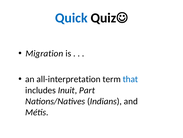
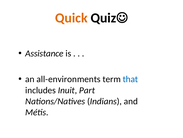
Quick colour: blue -> orange
Migration: Migration -> Assistance
all-interpretation: all-interpretation -> all-environments
